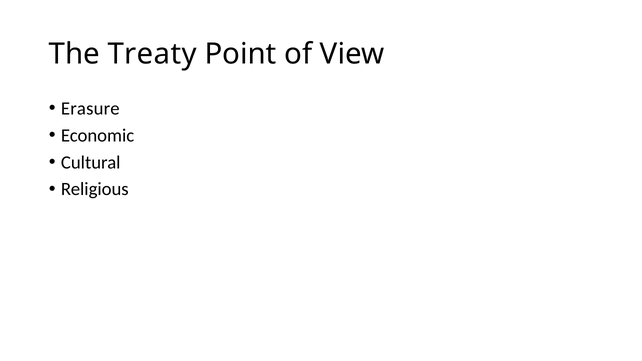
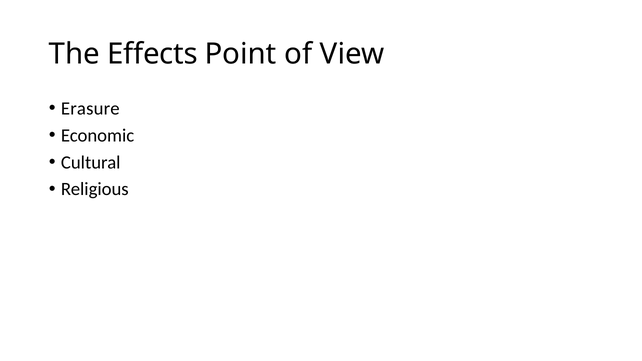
Treaty: Treaty -> Effects
